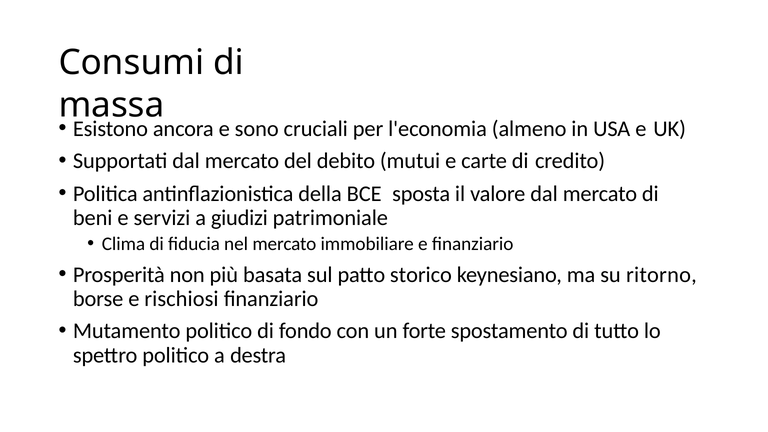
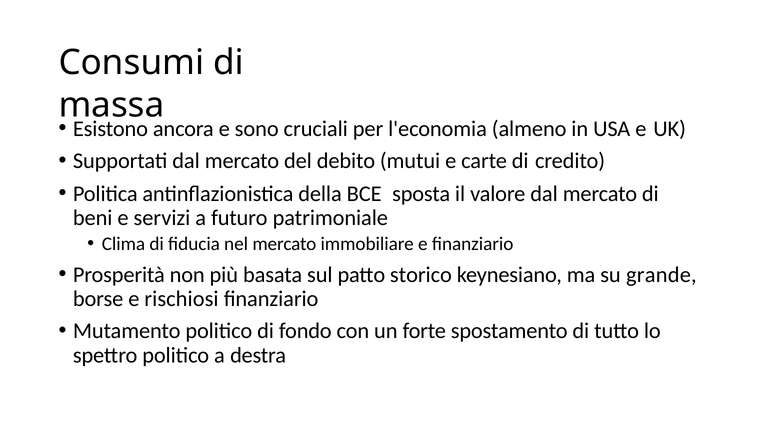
giudizi: giudizi -> futuro
ritorno: ritorno -> grande
